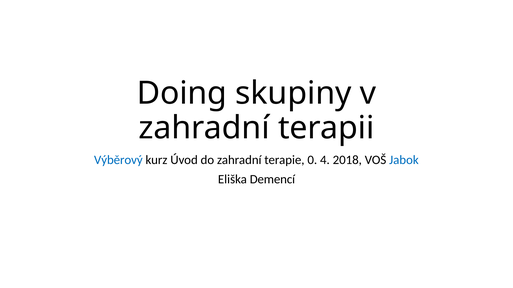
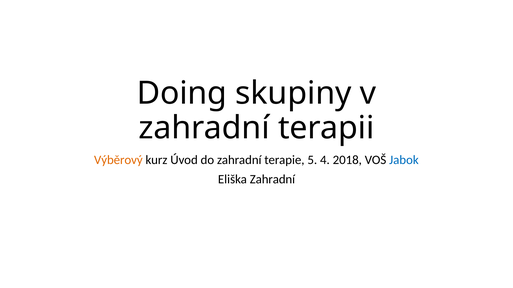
Výběrový colour: blue -> orange
0: 0 -> 5
Eliška Demencí: Demencí -> Zahradní
